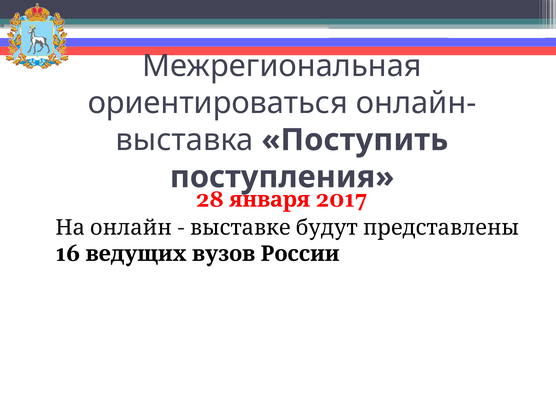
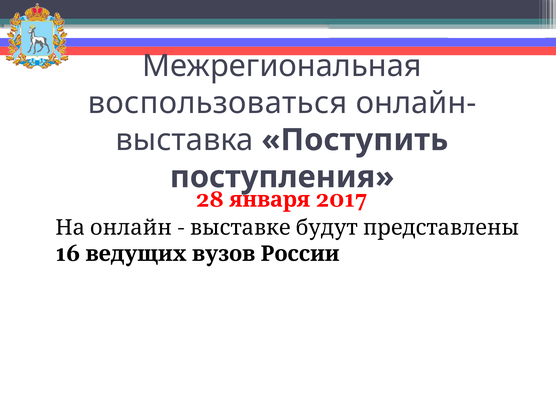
ориентироваться: ориентироваться -> воспользоваться
